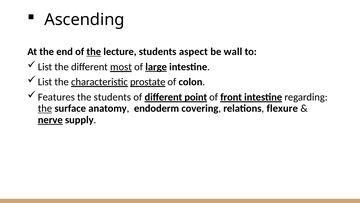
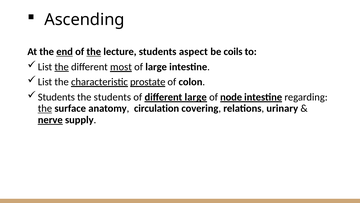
end underline: none -> present
wall: wall -> coils
the at (62, 67) underline: none -> present
large at (156, 67) underline: present -> none
Features at (56, 97): Features -> Students
different point: point -> large
front: front -> node
endoderm: endoderm -> circulation
flexure: flexure -> urinary
